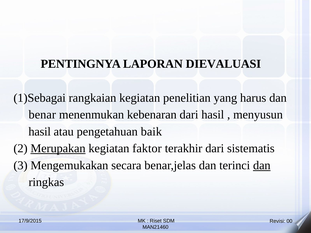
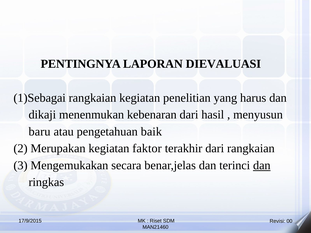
benar: benar -> dikaji
hasil at (40, 132): hasil -> baru
Merupakan underline: present -> none
dari sistematis: sistematis -> rangkaian
